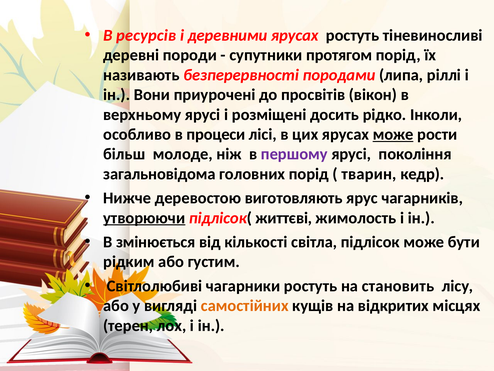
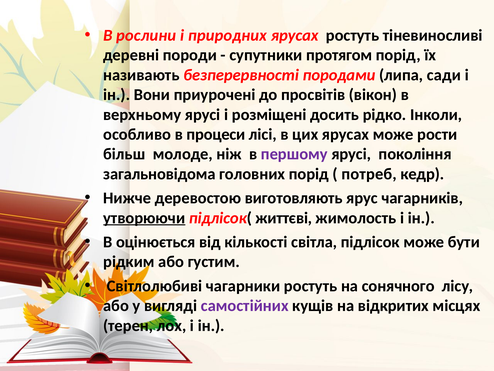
ресурсів: ресурсів -> рослини
деревними: деревними -> природних
ріллі: ріллі -> сади
може at (393, 134) underline: present -> none
тварин: тварин -> потреб
змінюється: змінюється -> оцінюється
становить: становить -> сонячного
самостійних colour: orange -> purple
